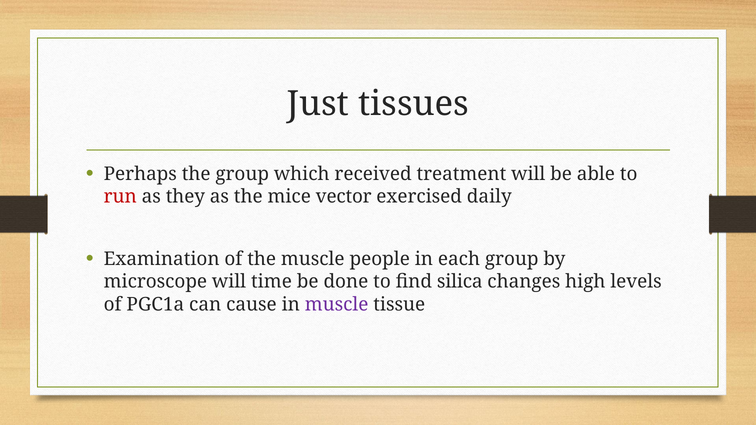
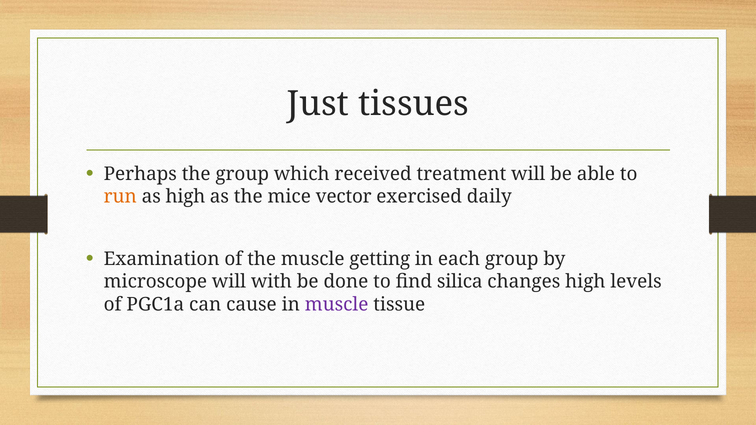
run colour: red -> orange
as they: they -> high
people: people -> getting
time: time -> with
